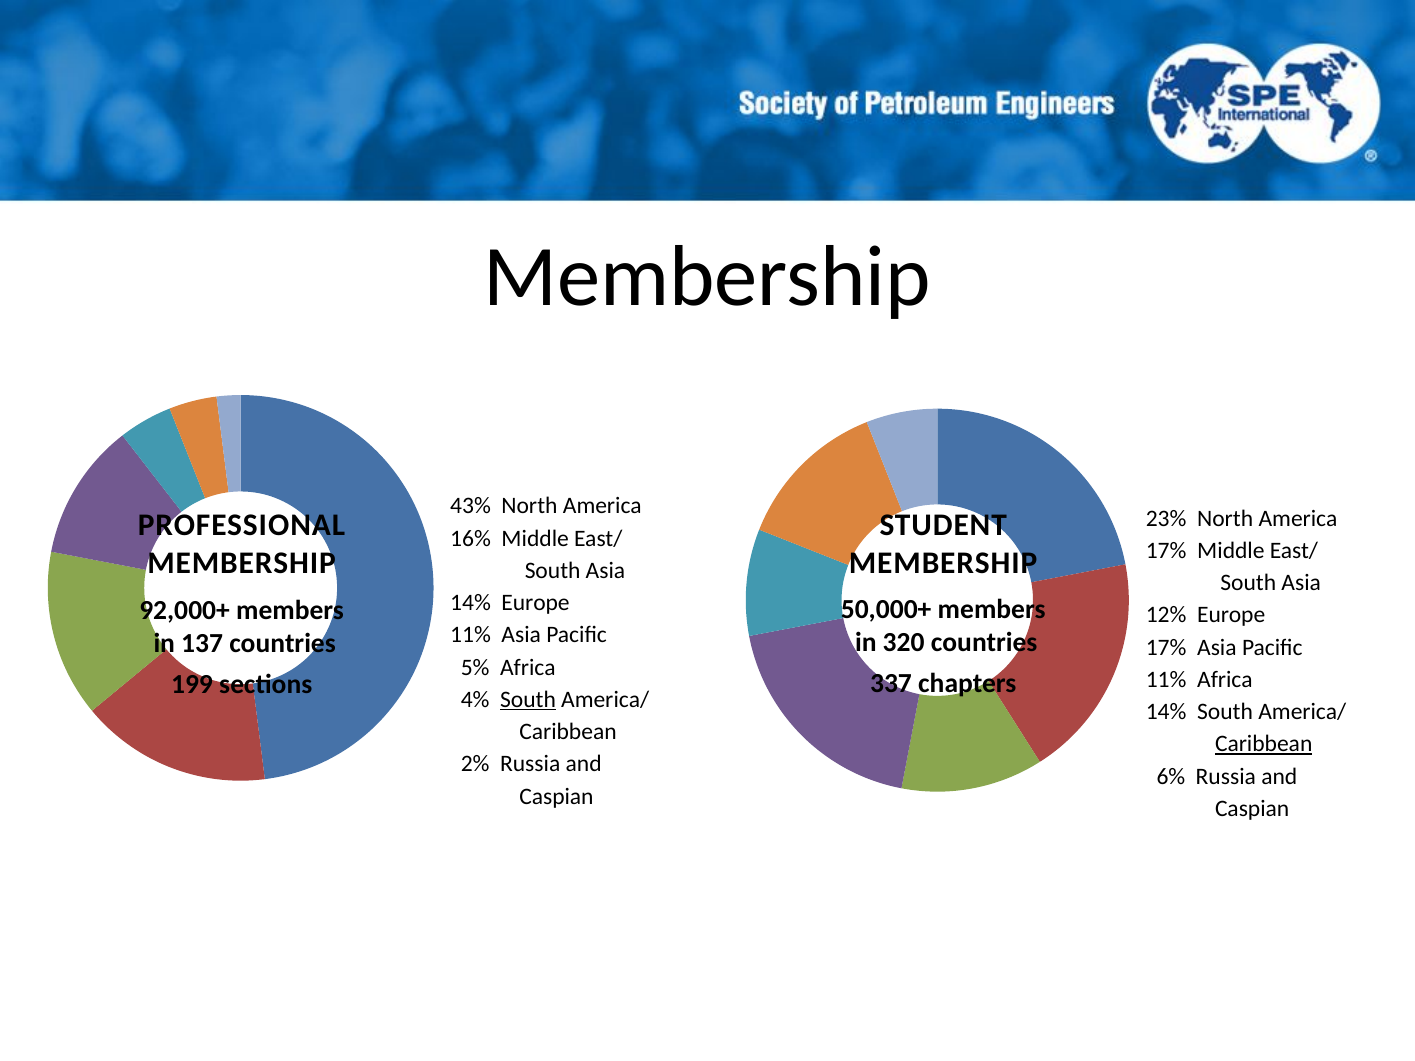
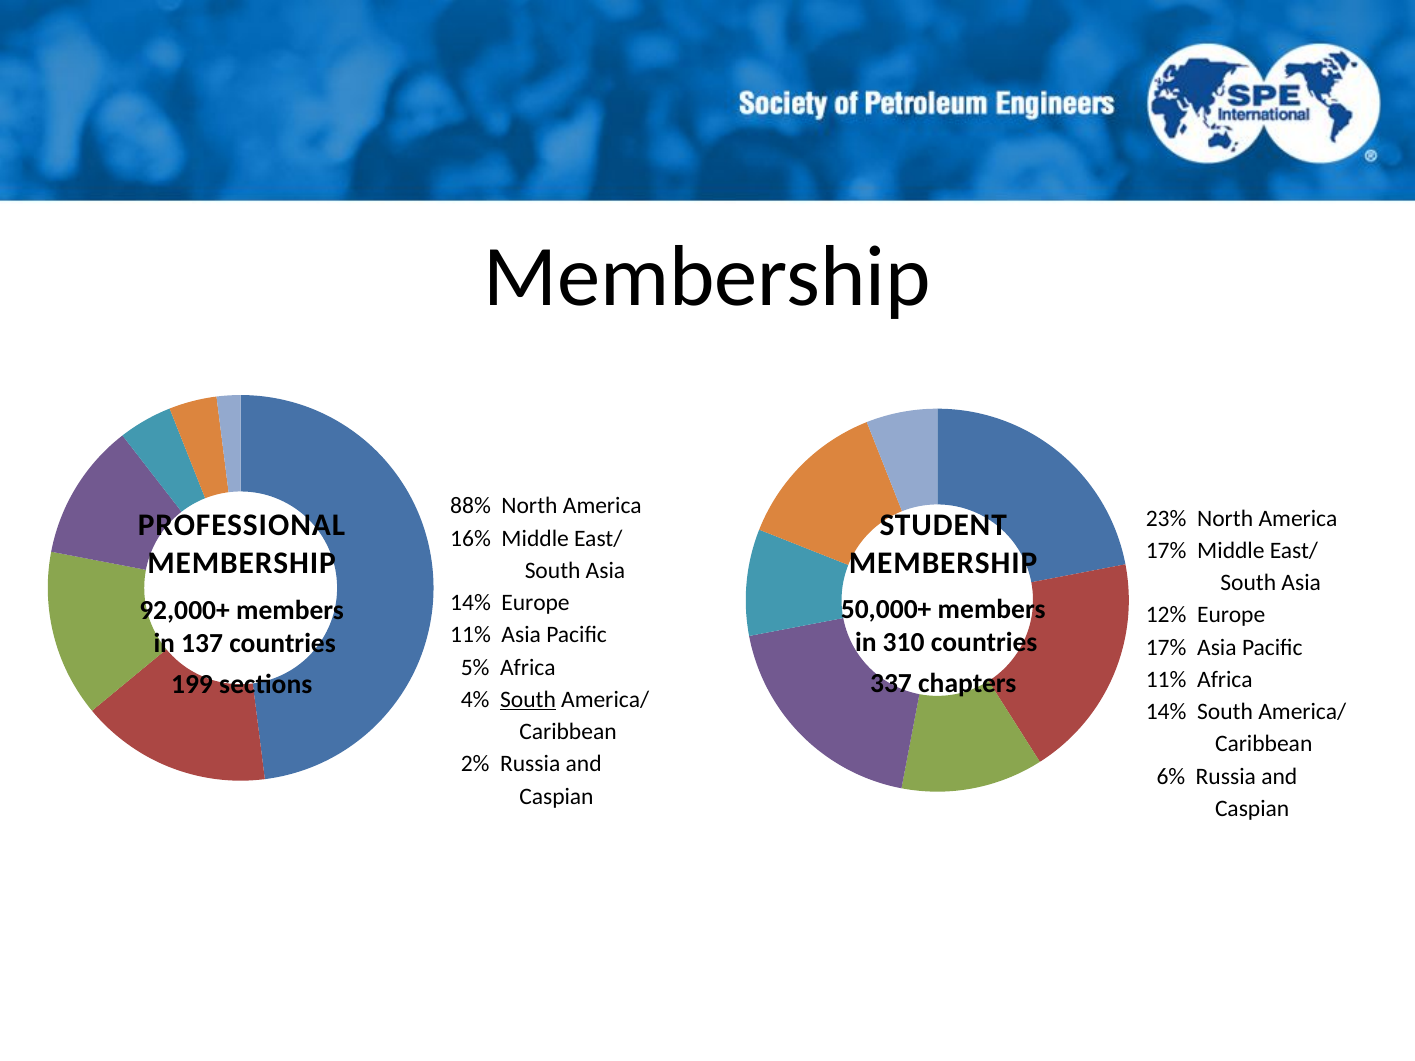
43%: 43% -> 88%
320: 320 -> 310
Caribbean at (1264, 744) underline: present -> none
